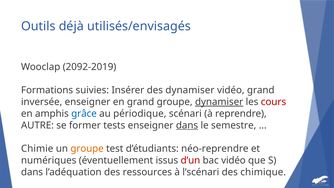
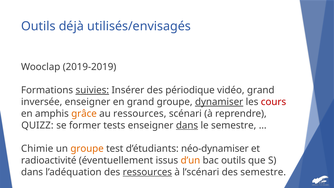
2092-2019: 2092-2019 -> 2019-2019
suivies underline: none -> present
des dynamiser: dynamiser -> périodique
grâce colour: blue -> orange
au périodique: périodique -> ressources
AUTRE: AUTRE -> QUIZZ
néo-reprendre: néo-reprendre -> néo-dynamiser
numériques: numériques -> radioactivité
d’un colour: red -> orange
bac vidéo: vidéo -> outils
ressources at (147, 172) underline: none -> present
des chimique: chimique -> semestre
